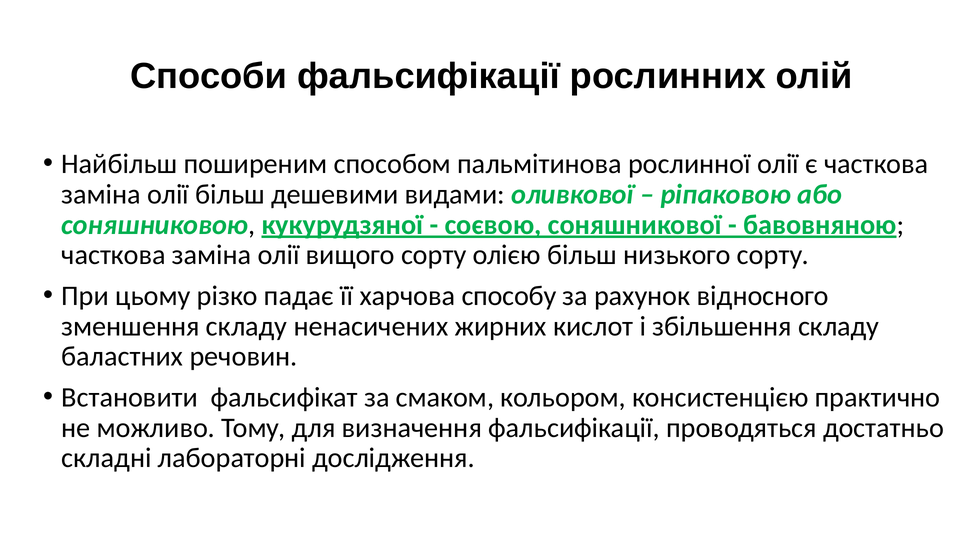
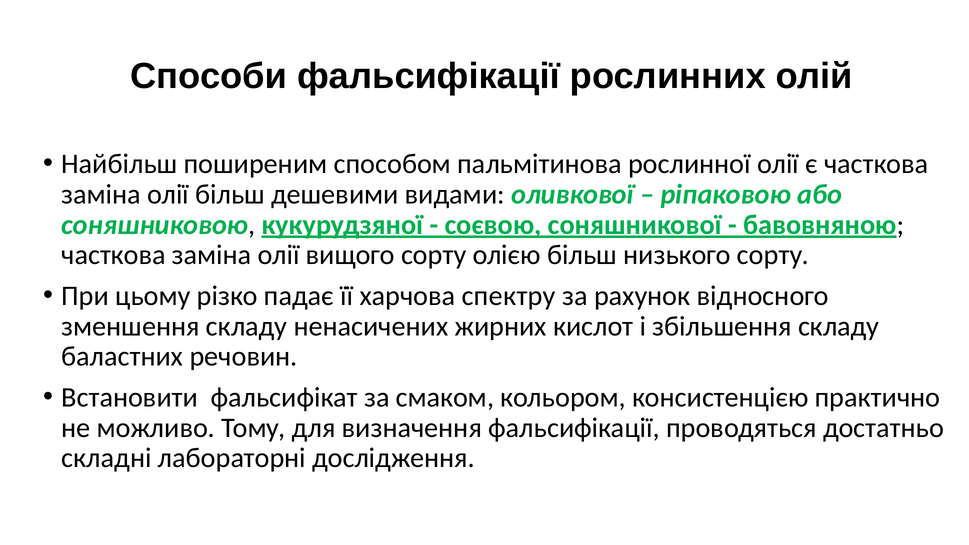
способу: способу -> спектру
